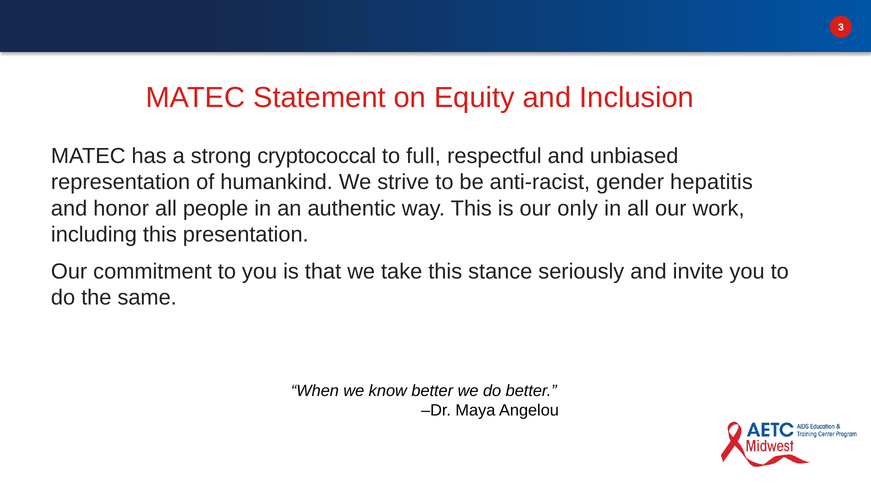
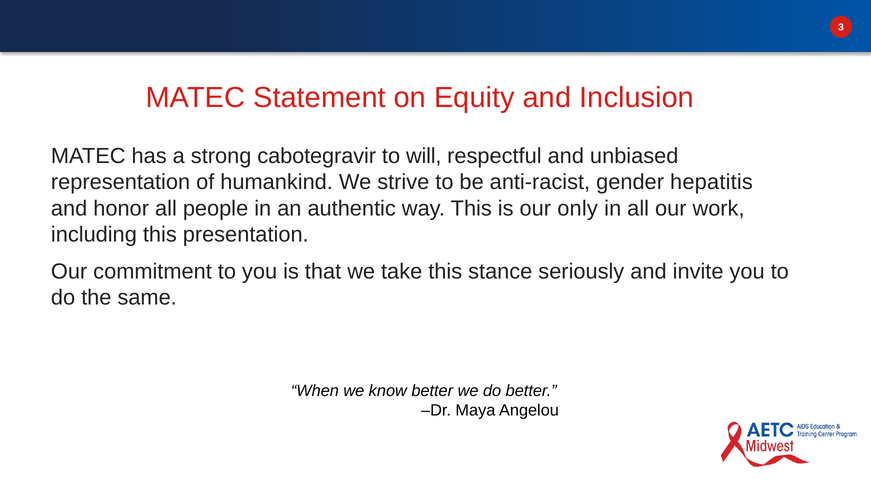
cryptococcal: cryptococcal -> cabotegravir
full: full -> will
